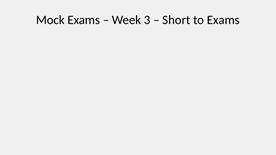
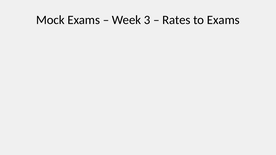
Short: Short -> Rates
